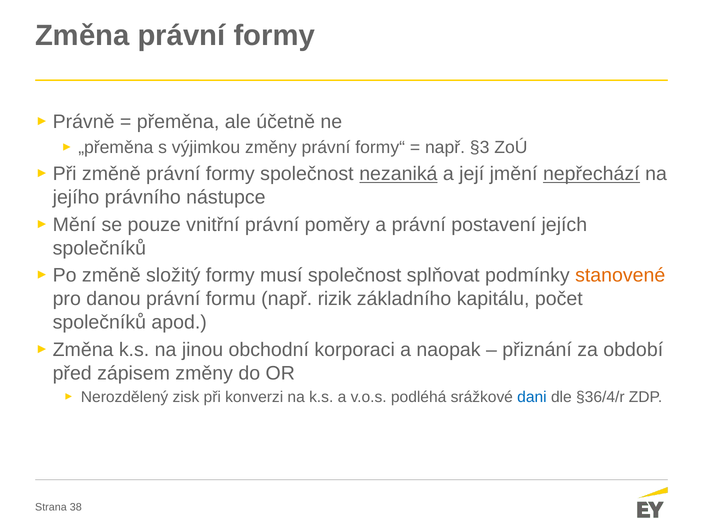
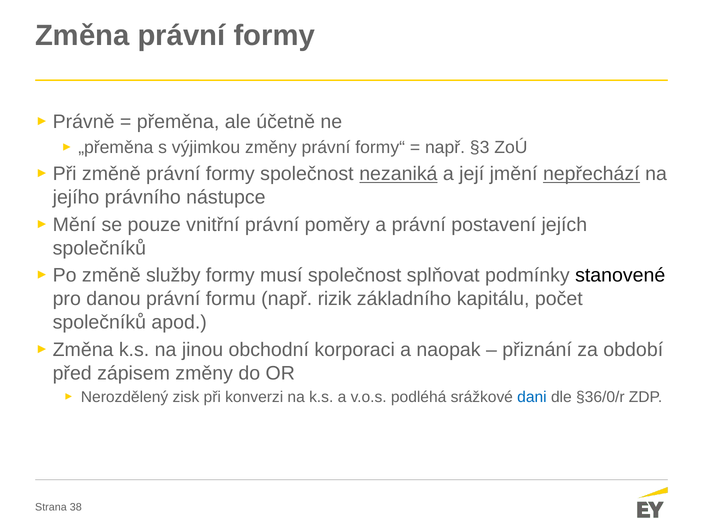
složitý: složitý -> služby
stanovené colour: orange -> black
§36/4/r: §36/4/r -> §36/0/r
